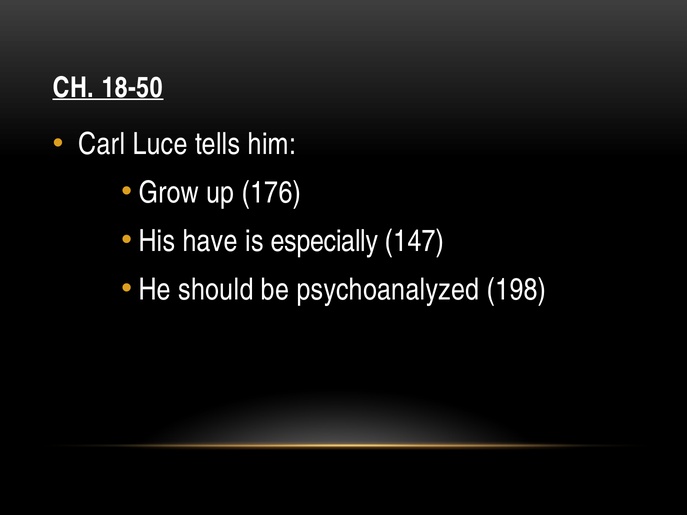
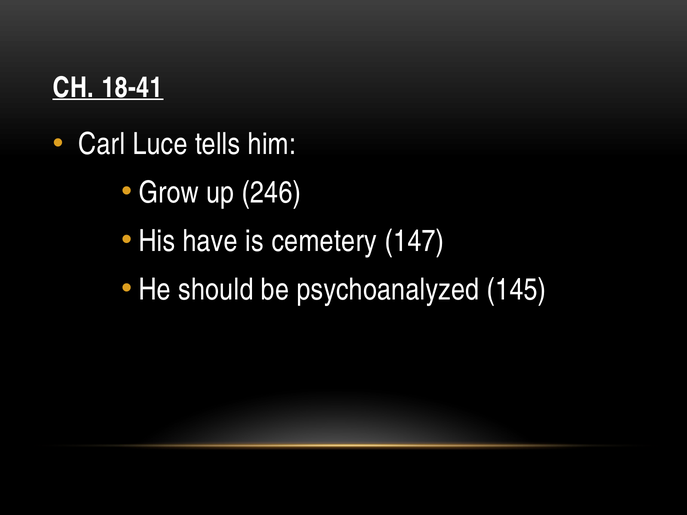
18-50: 18-50 -> 18-41
176: 176 -> 246
especially: especially -> cemetery
198: 198 -> 145
